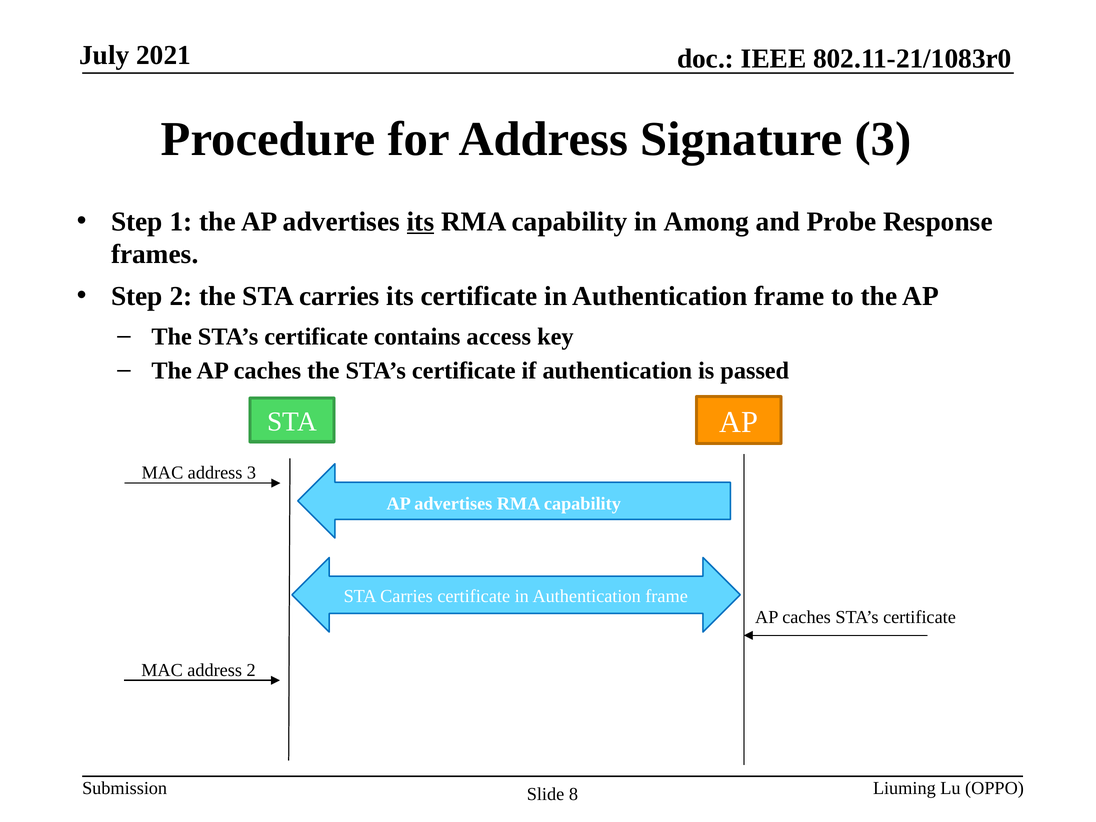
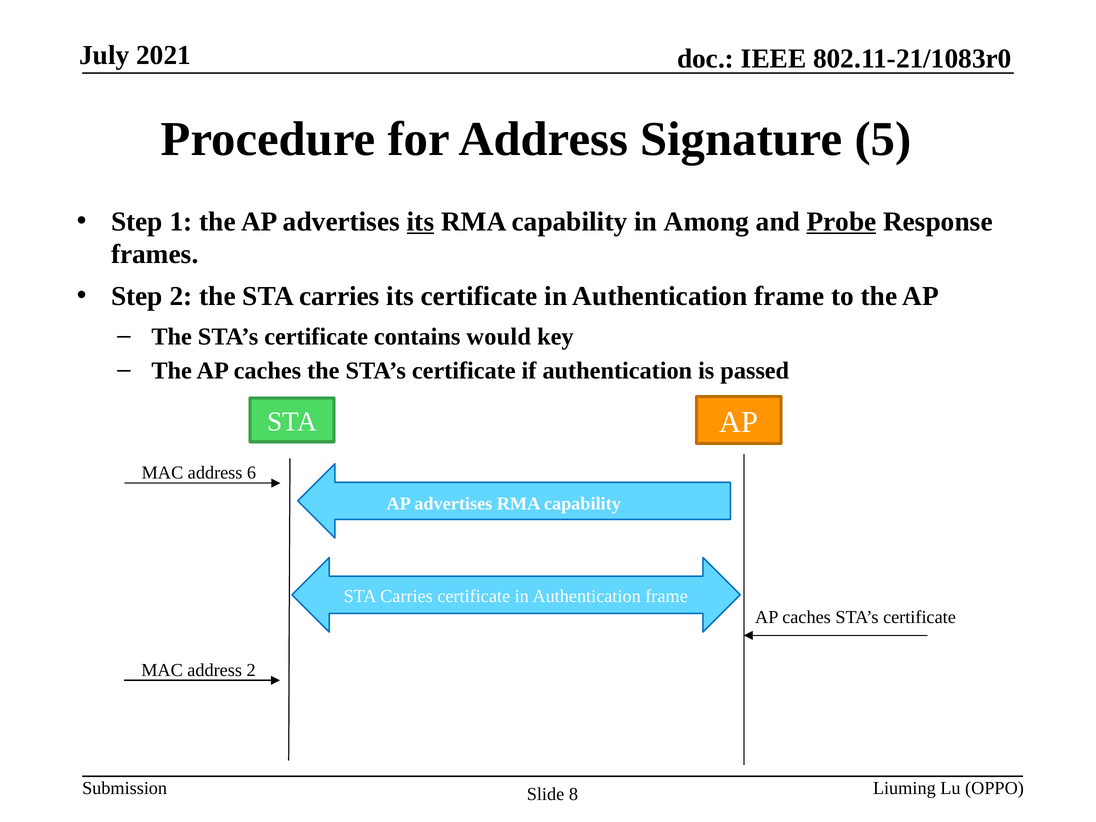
Signature 3: 3 -> 5
Probe underline: none -> present
access: access -> would
address 3: 3 -> 6
